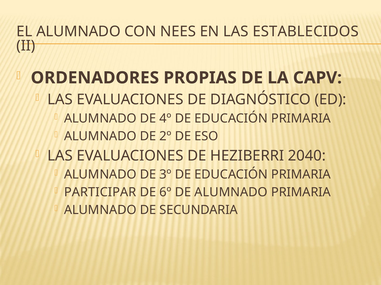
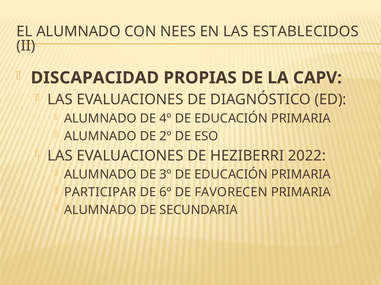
ORDENADORES: ORDENADORES -> DISCAPACIDAD
2040: 2040 -> 2022
DE ALUMNADO: ALUMNADO -> FAVORECEN
